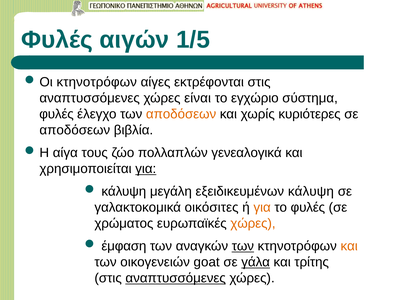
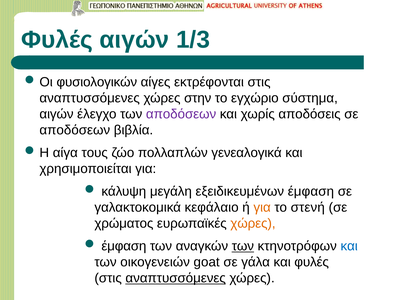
1/5: 1/5 -> 1/3
κτηνοτρόφων at (97, 82): κτηνοτρόφων -> φυσιολογικών
είναι: είναι -> στην
φυλές at (57, 114): φυλές -> αιγών
αποδόσεων at (181, 114) colour: orange -> purple
κυριότερες: κυριότερες -> αποδόσεις
για at (146, 169) underline: present -> none
εξειδικευμένων κάλυψη: κάλυψη -> έμφαση
οικόσιτες: οικόσιτες -> κεφάλαιο
το φυλές: φυλές -> στενή
και at (349, 246) colour: orange -> blue
γάλα underline: present -> none
και τρίτης: τρίτης -> φυλές
